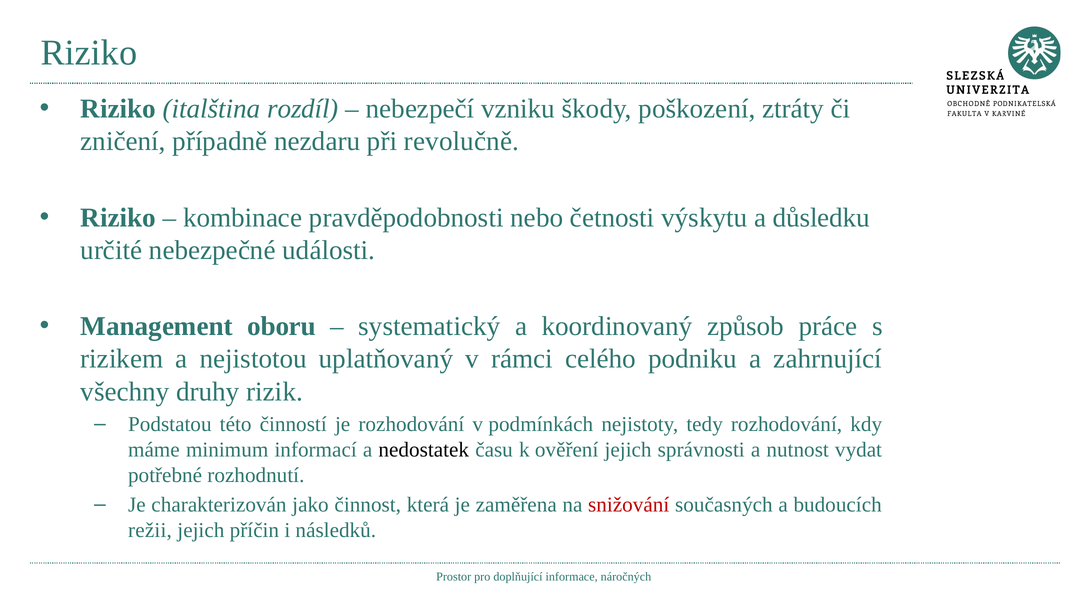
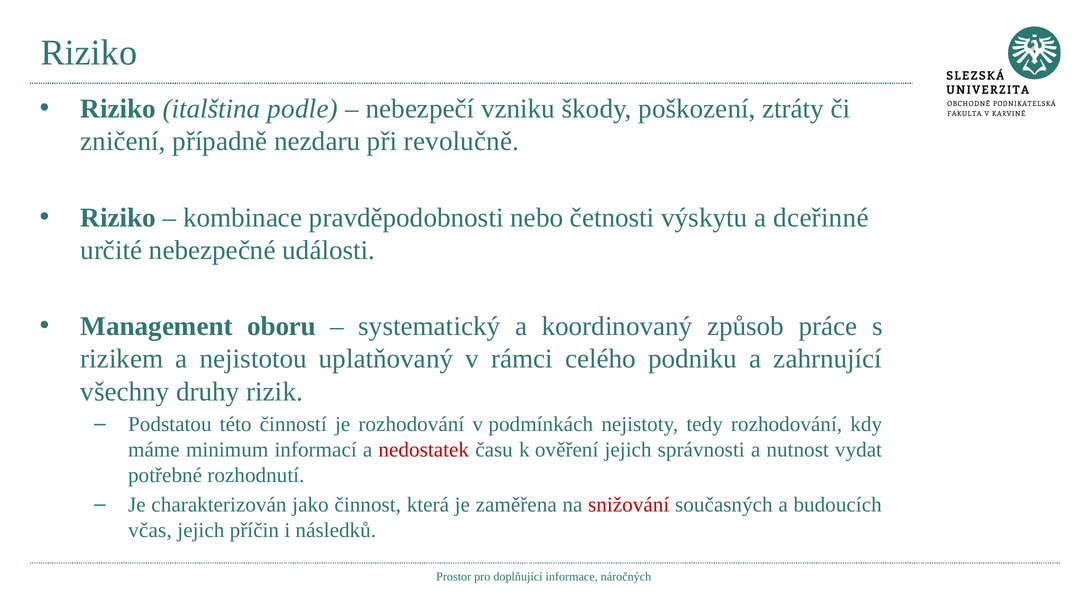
rozdíl: rozdíl -> podle
důsledku: důsledku -> dceřinné
nedostatek colour: black -> red
režii: režii -> včas
